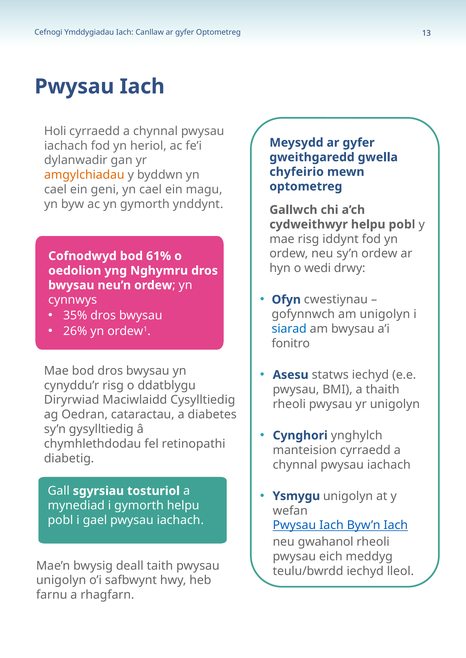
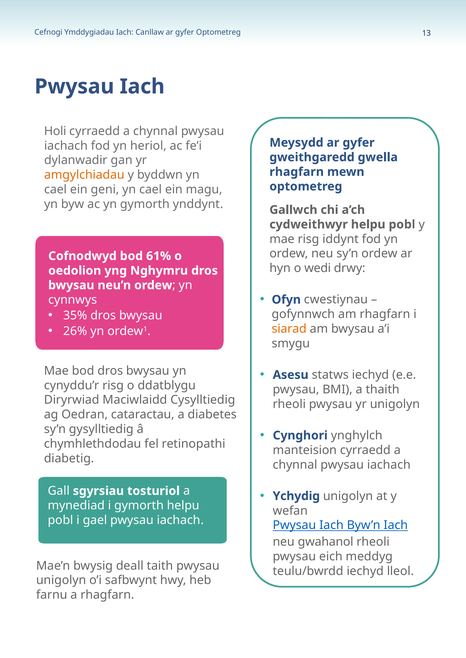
chyfeirio at (297, 172): chyfeirio -> rhagfarn
am unigolyn: unigolyn -> rhagfarn
siarad colour: blue -> orange
fonitro: fonitro -> smygu
Ysmygu: Ysmygu -> Ychydig
